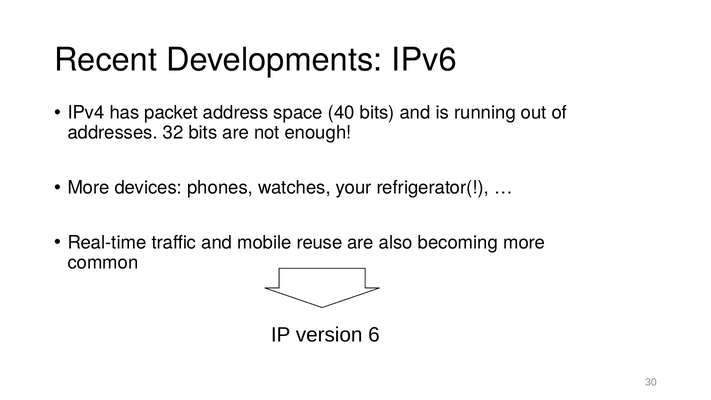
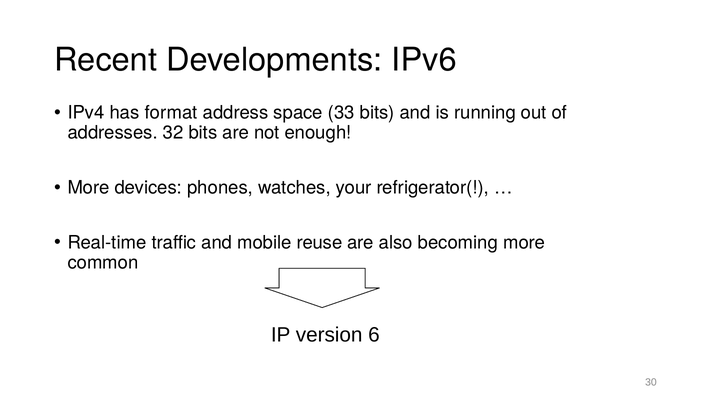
packet: packet -> format
40: 40 -> 33
